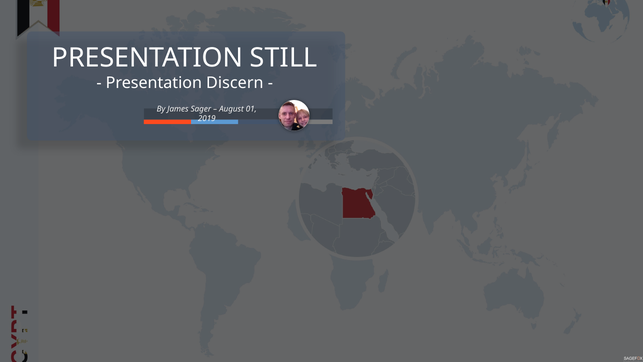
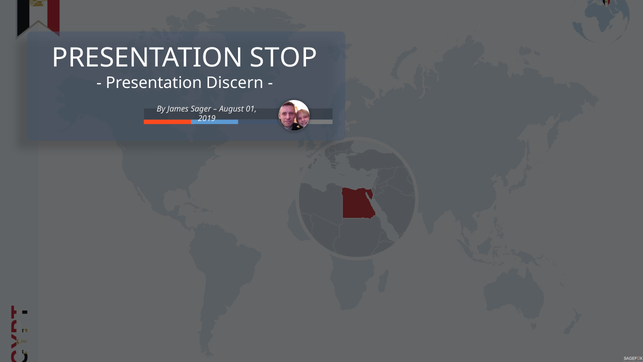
STILL: STILL -> STOP
